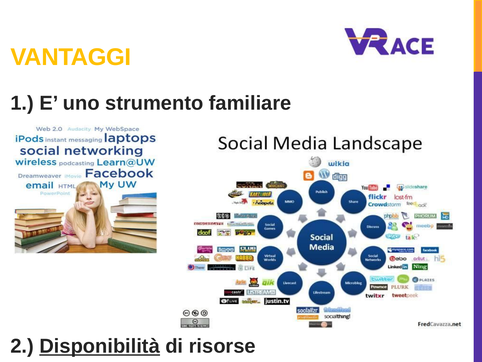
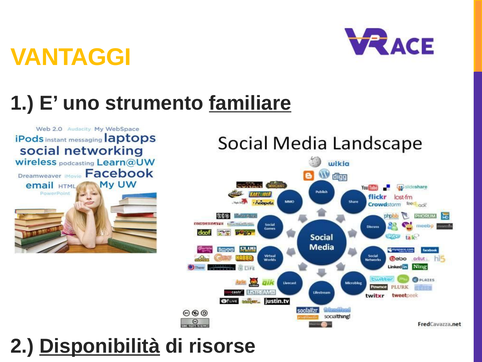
familiare underline: none -> present
